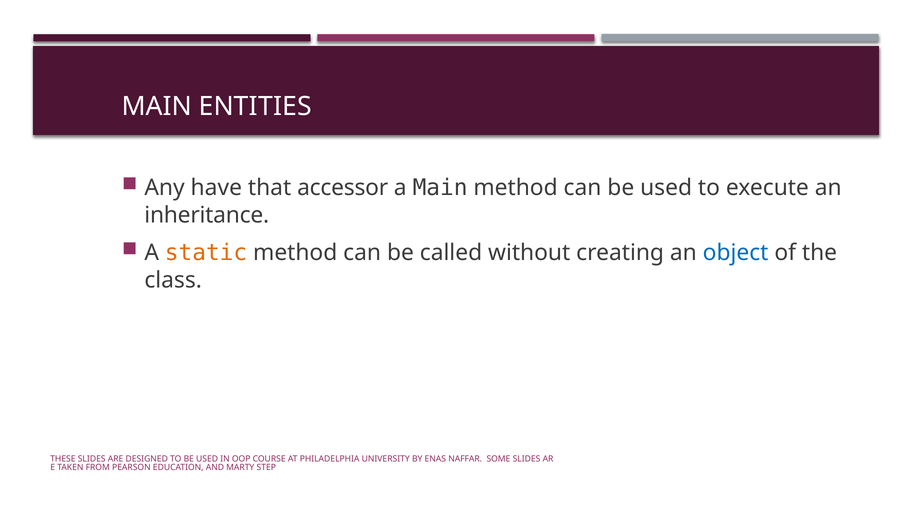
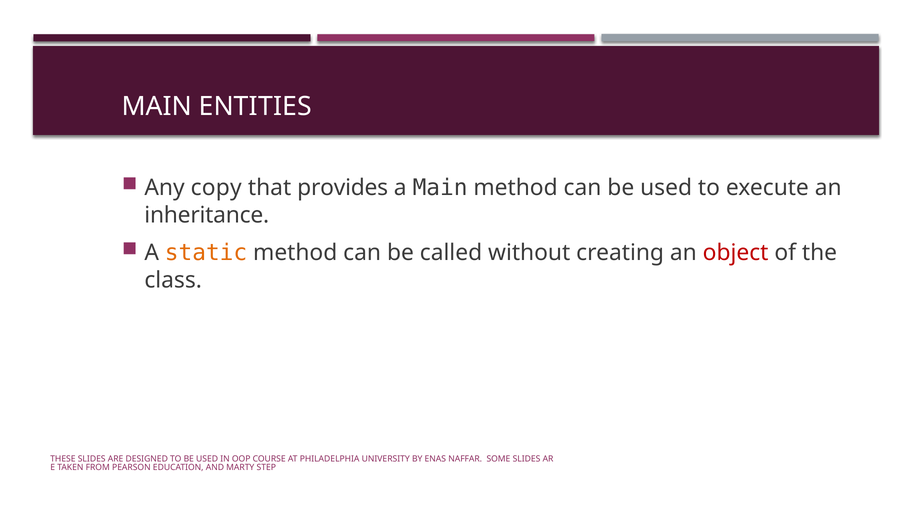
have: have -> copy
accessor: accessor -> provides
object colour: blue -> red
